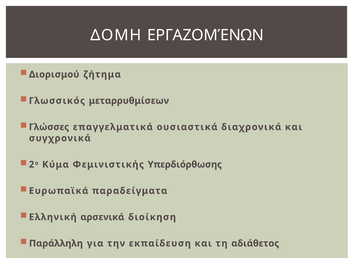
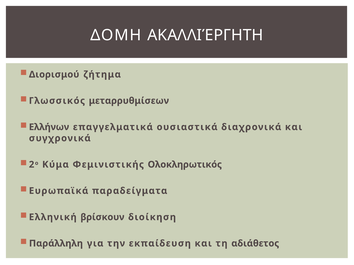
ΕΡΓΑΖΟΜΈΝΩΝ: ΕΡΓΑΖΟΜΈΝΩΝ -> ΑΚΑΛΛΙΈΡΓΗΤΗ
Γλώσσες: Γλώσσες -> Ελλήνων
Υπερδιόρθωσης: Υπερδιόρθωσης -> Ολοκληρωτικός
αρσενικά: αρσενικά -> βρίσκουν
